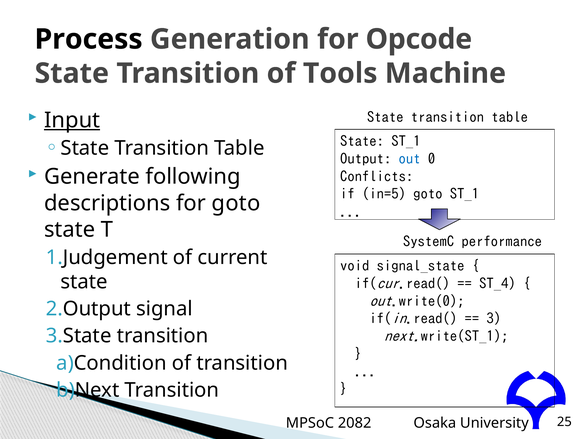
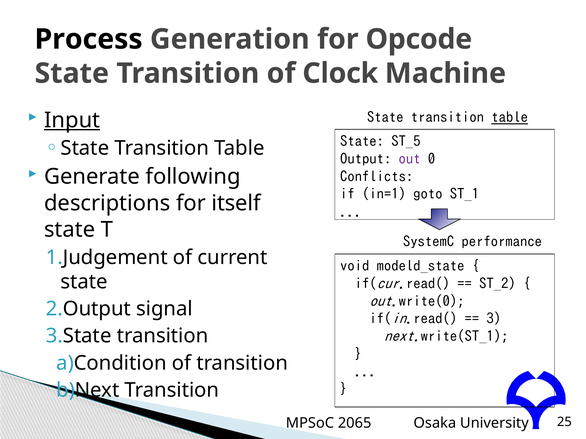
Tools: Tools -> Clock
table at (510, 118) underline: none -> present
State ST_1: ST_1 -> ST_5
out colour: blue -> purple
in=5: in=5 -> in=1
for goto: goto -> itself
signal_state: signal_state -> modeld_state
ST_4: ST_4 -> ST_2
2082: 2082 -> 2065
